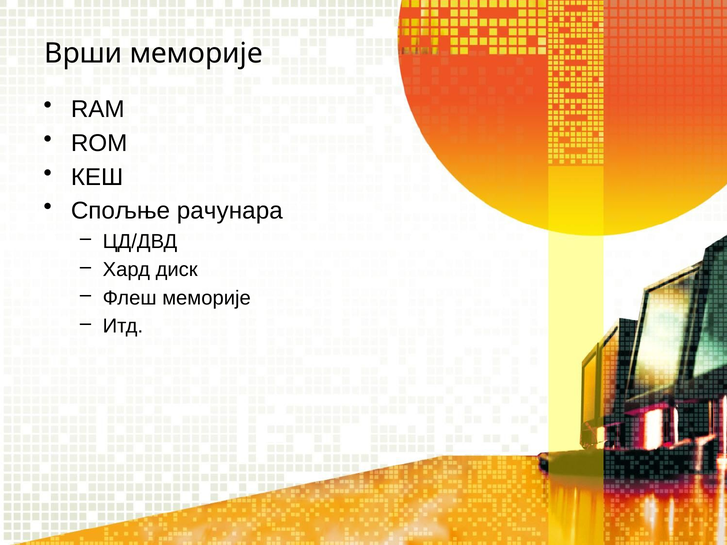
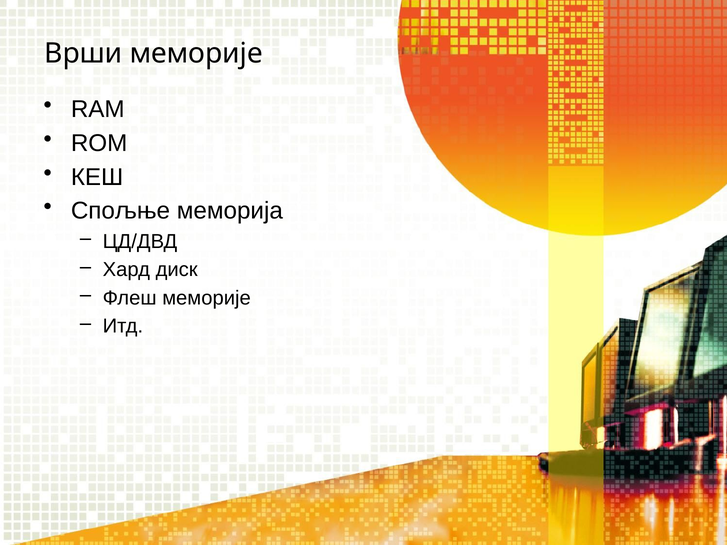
рачунара: рачунара -> меморија
